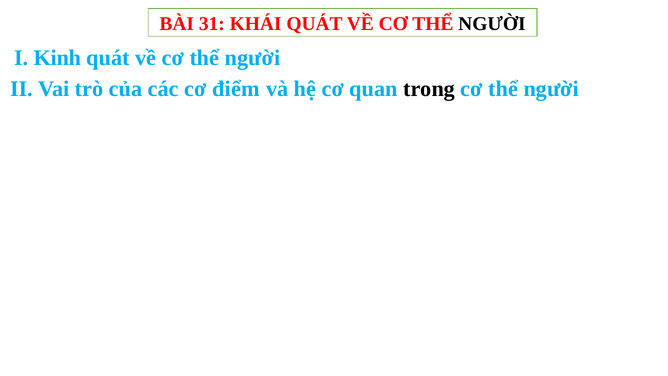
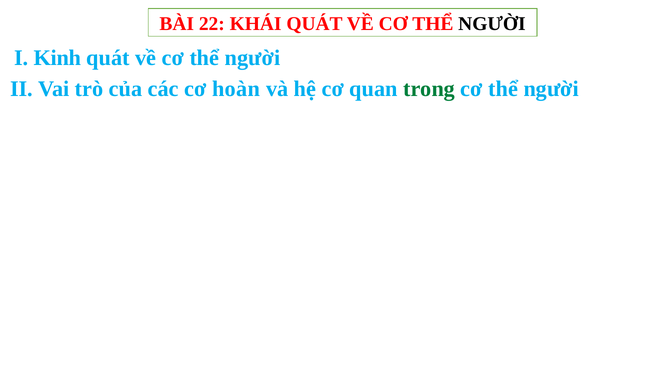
31: 31 -> 22
điểm: điểm -> hoàn
trong colour: black -> green
